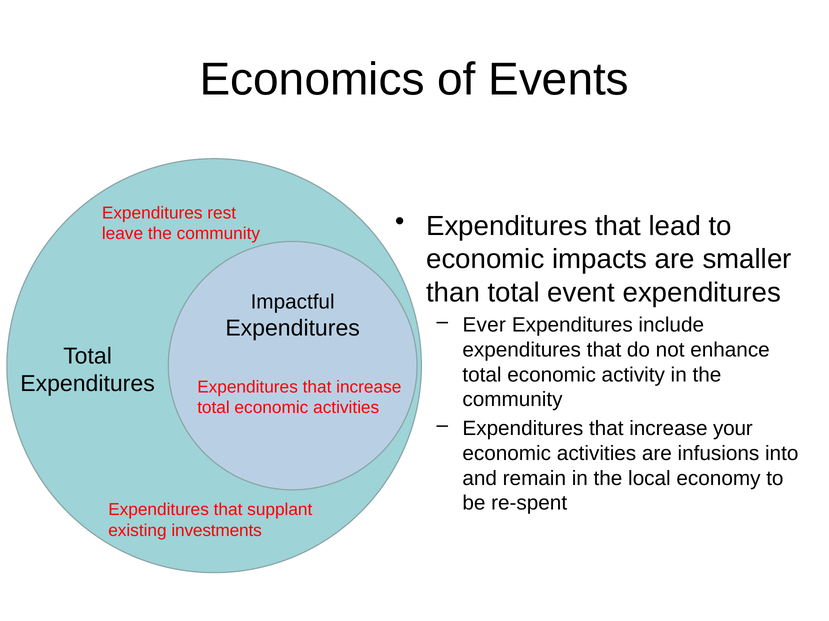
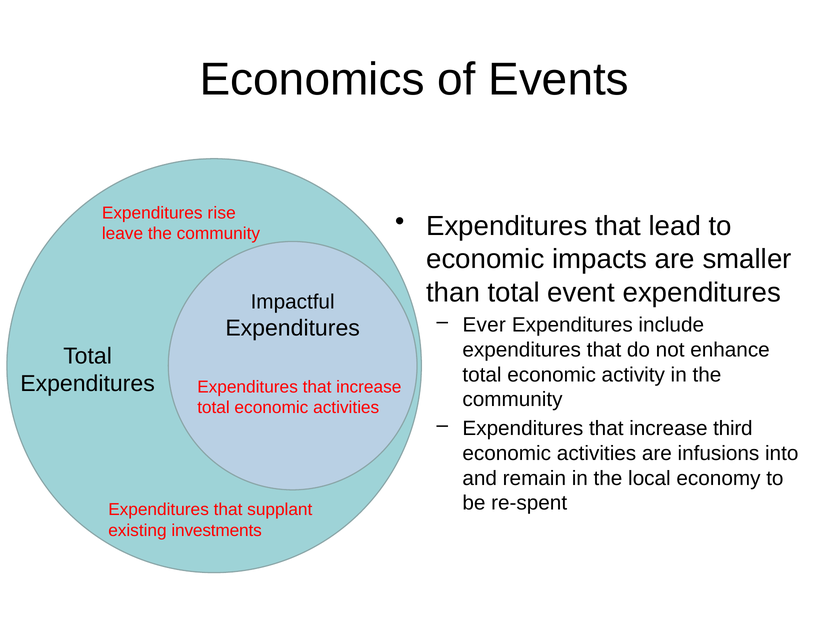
rest: rest -> rise
your: your -> third
